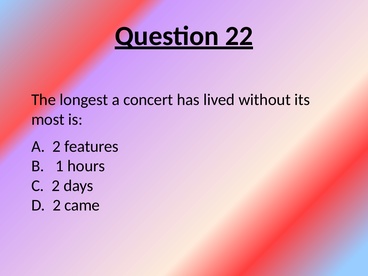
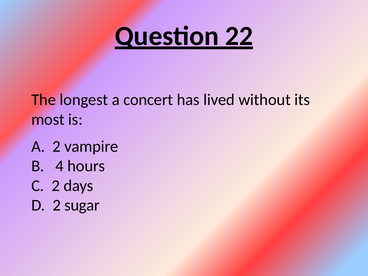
features: features -> vampire
1: 1 -> 4
came: came -> sugar
